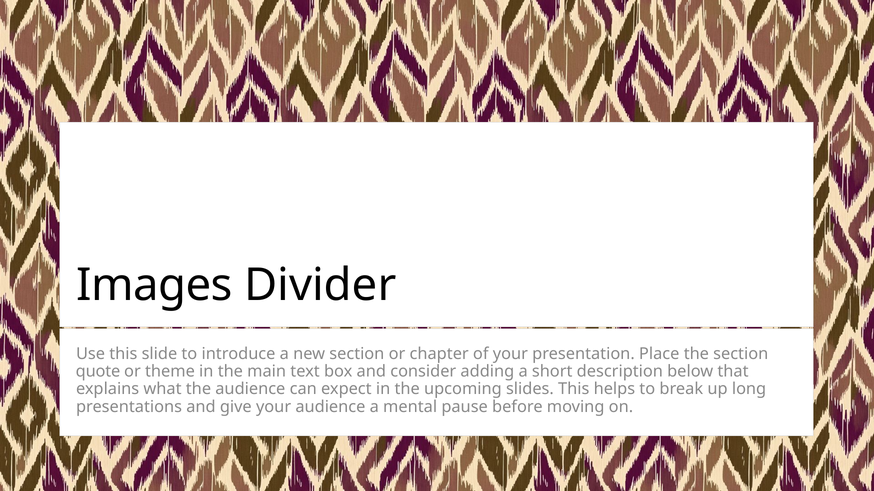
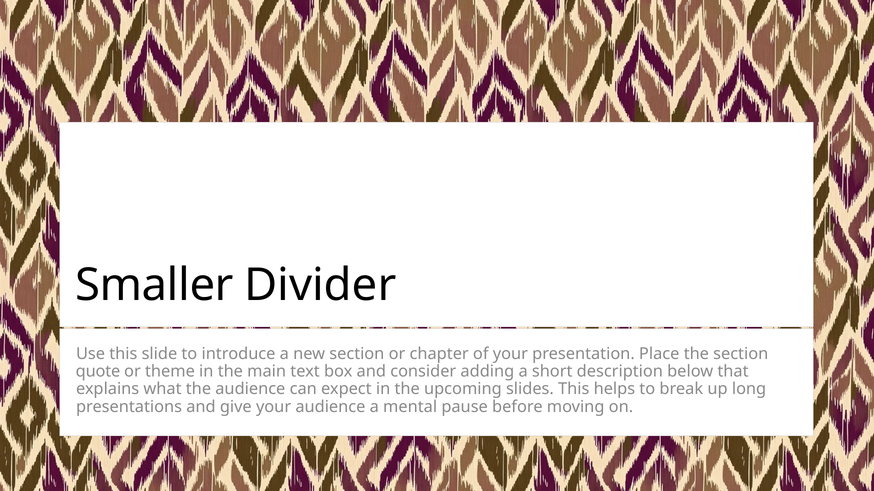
Images: Images -> Smaller
